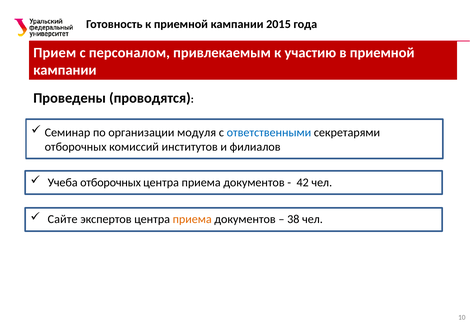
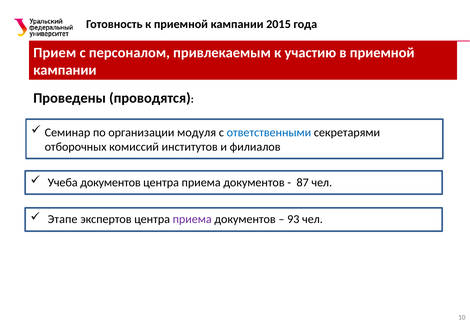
Учеба отборочных: отборочных -> документов
42: 42 -> 87
Сайте: Сайте -> Этапе
приема at (192, 220) colour: orange -> purple
38: 38 -> 93
